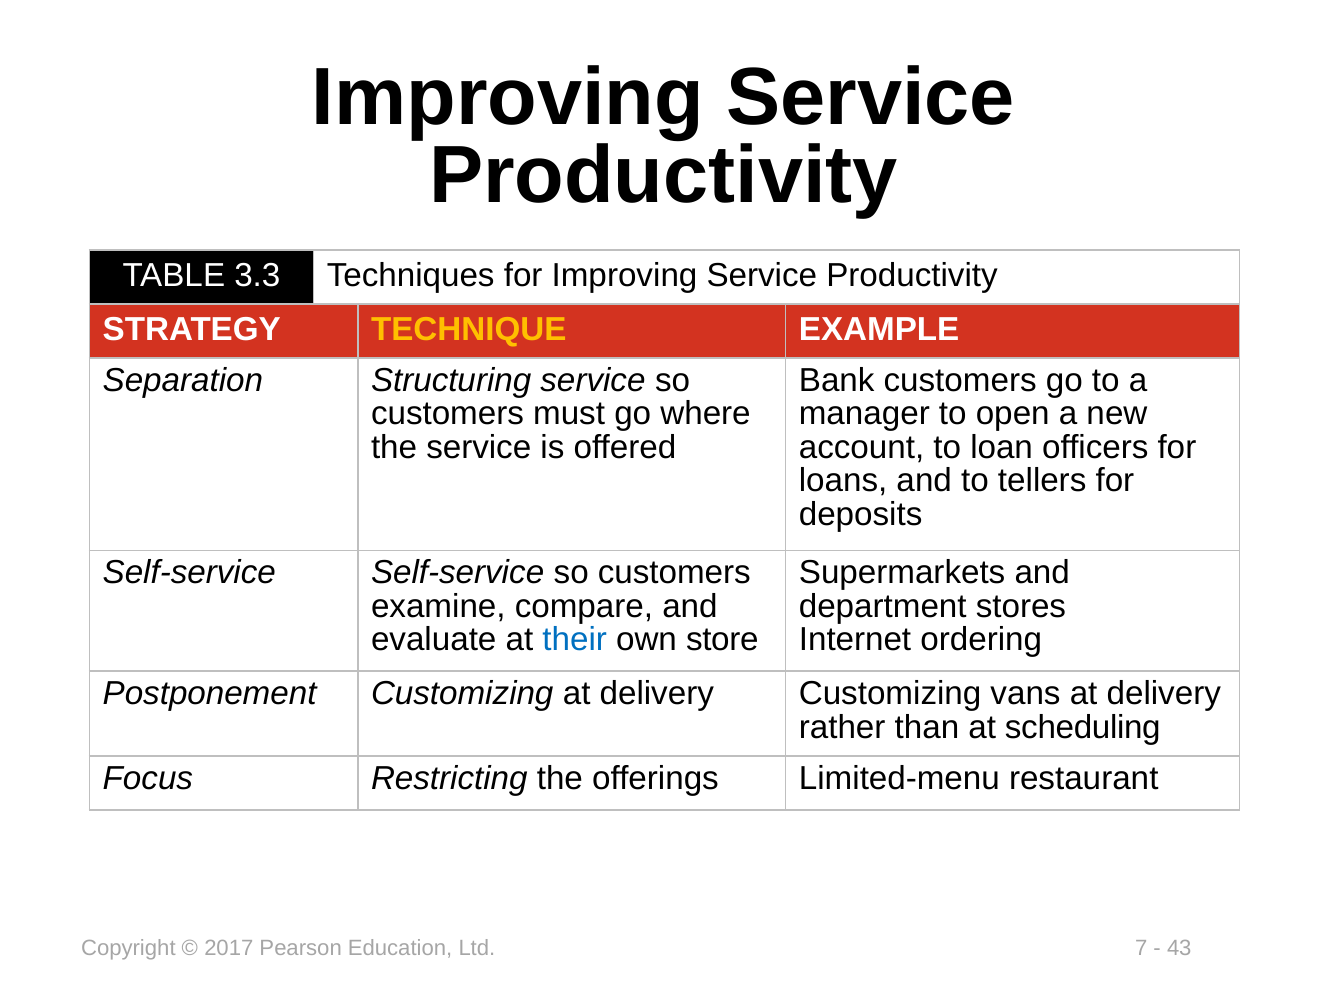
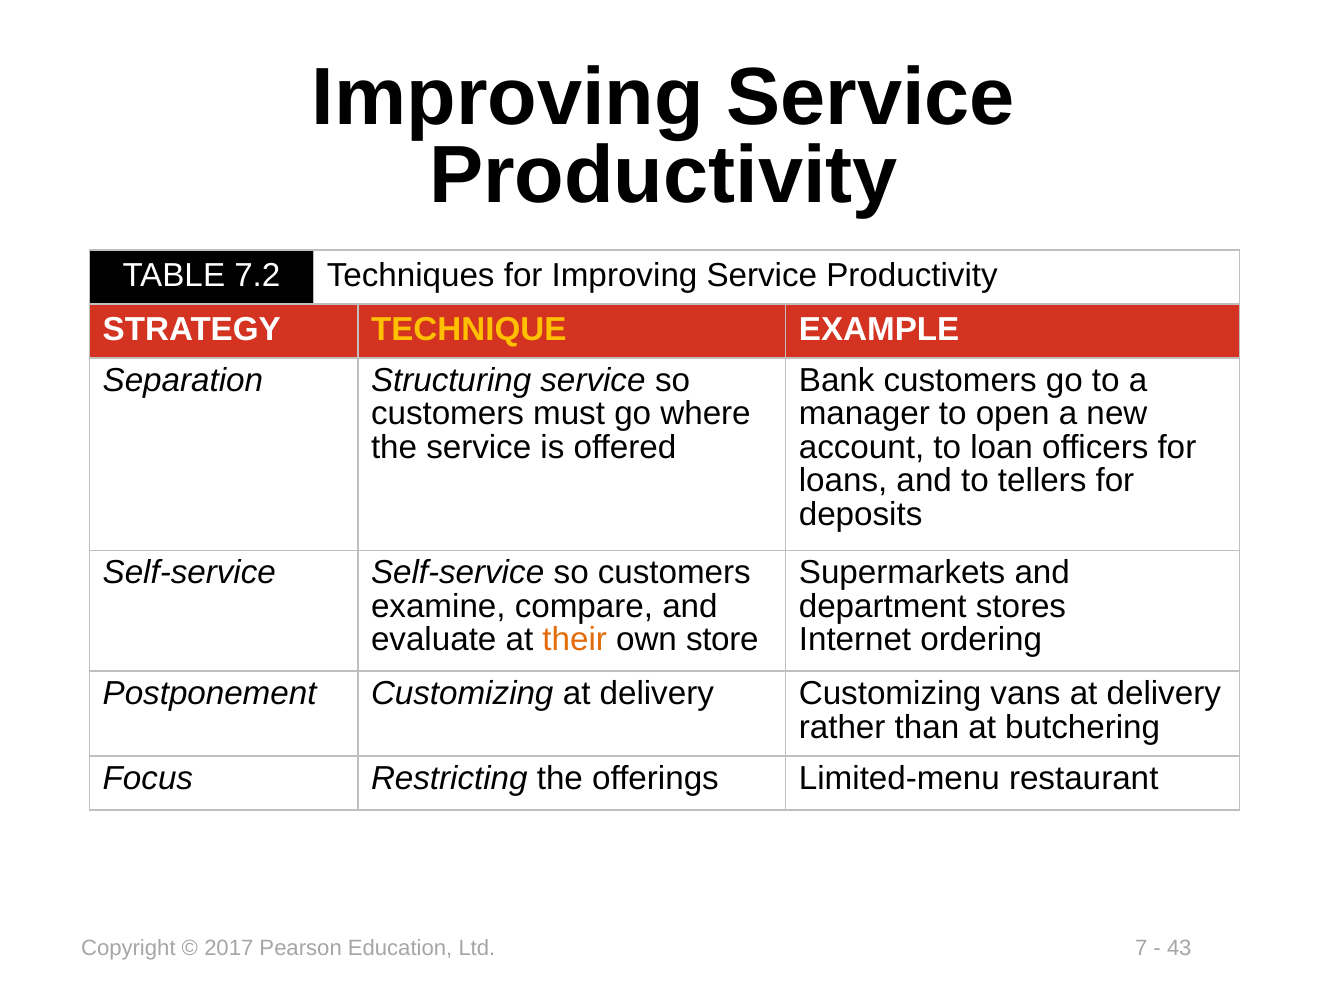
3.3: 3.3 -> 7.2
their colour: blue -> orange
scheduling: scheduling -> butchering
